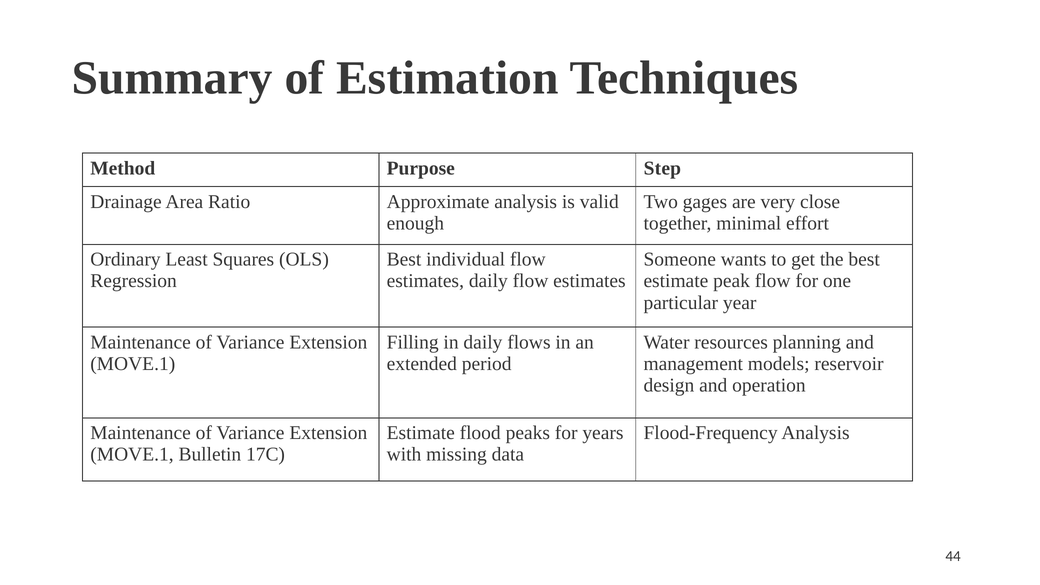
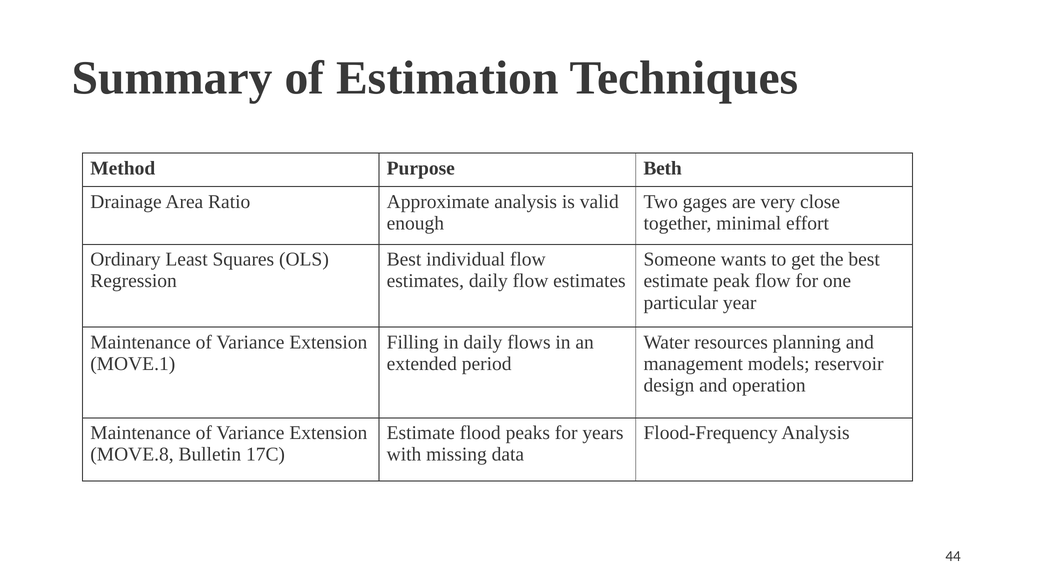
Step: Step -> Beth
MOVE.1 at (132, 454): MOVE.1 -> MOVE.8
